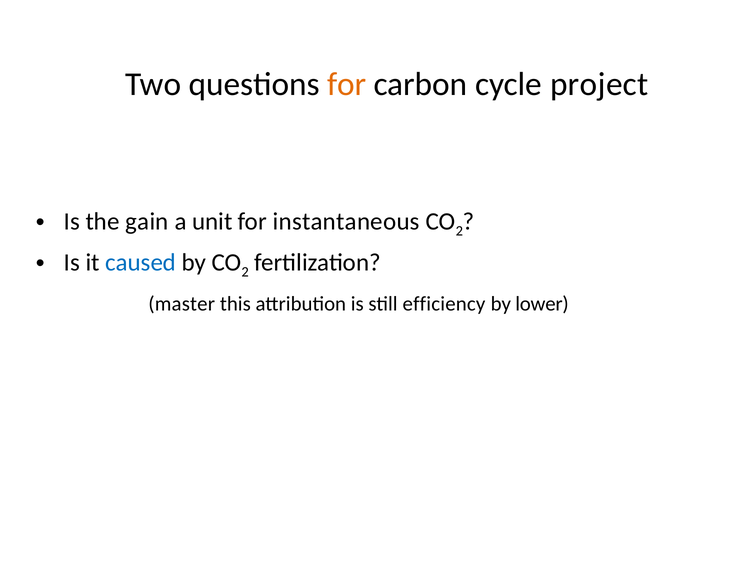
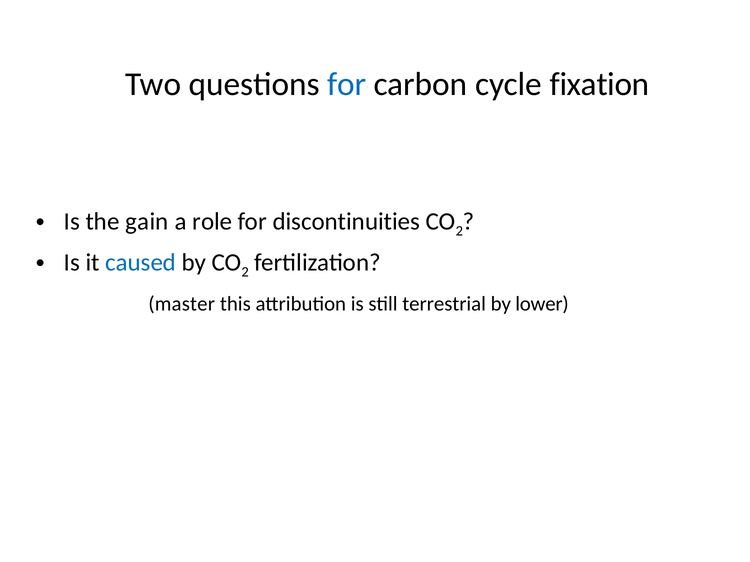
for at (347, 84) colour: orange -> blue
project: project -> fixation
unit: unit -> role
instantaneous: instantaneous -> discontinuities
efficiency: efficiency -> terrestrial
